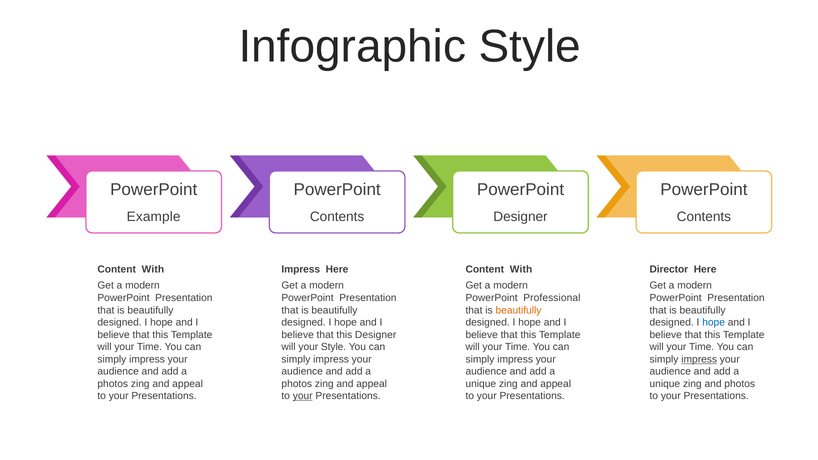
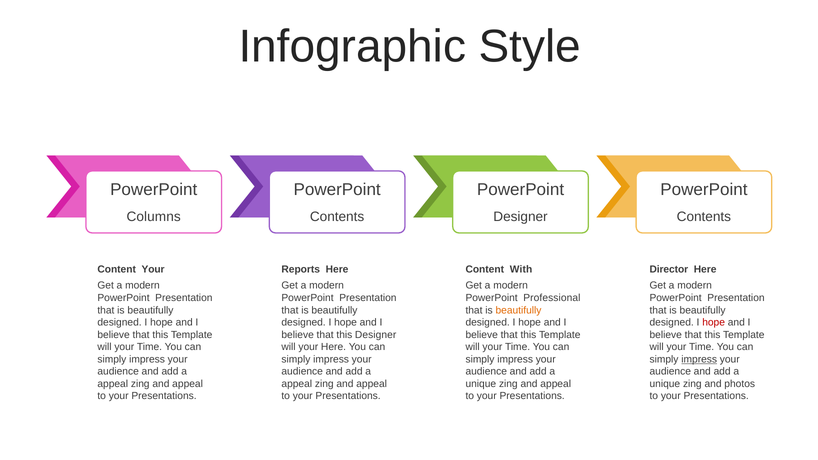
Example: Example -> Columns
With at (153, 269): With -> Your
Impress at (301, 269): Impress -> Reports
hope at (714, 322) colour: blue -> red
your Style: Style -> Here
photos at (113, 384): photos -> appeal
photos at (297, 384): photos -> appeal
your at (303, 396) underline: present -> none
